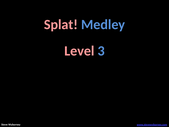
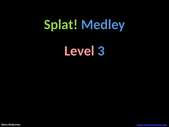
Splat colour: pink -> light green
